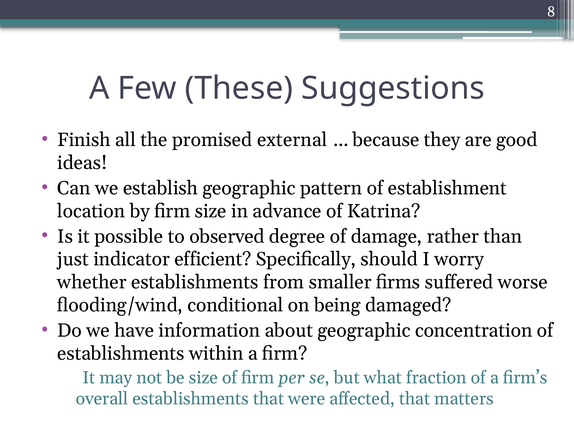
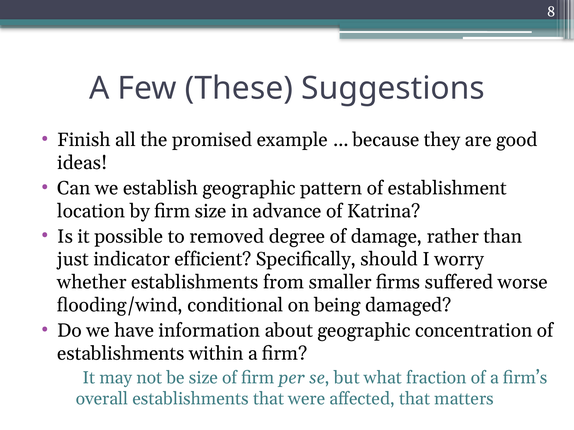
external: external -> example
observed: observed -> removed
